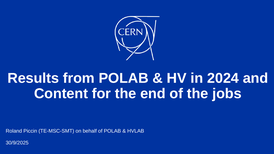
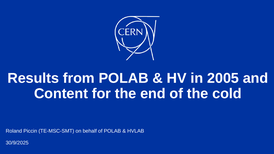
2024: 2024 -> 2005
jobs: jobs -> cold
